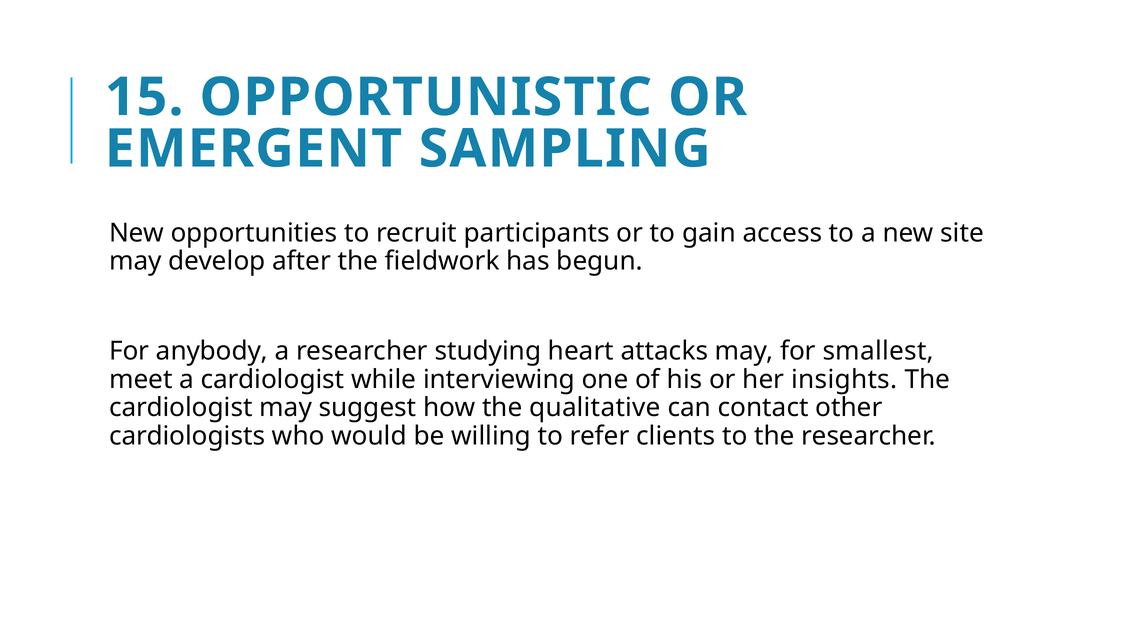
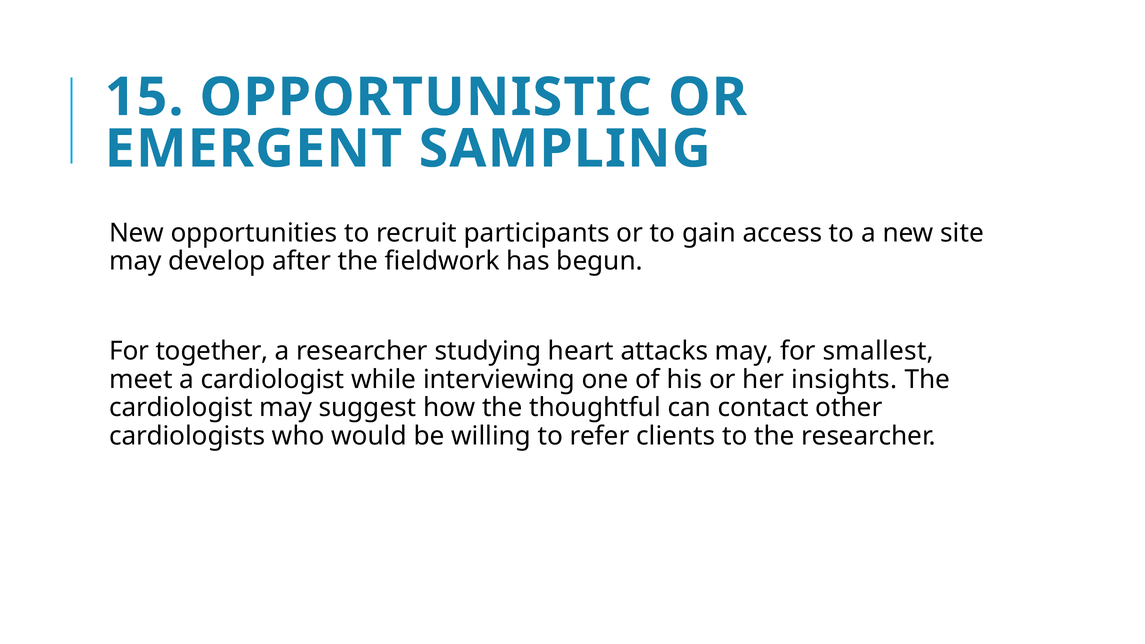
anybody: anybody -> together
qualitative: qualitative -> thoughtful
